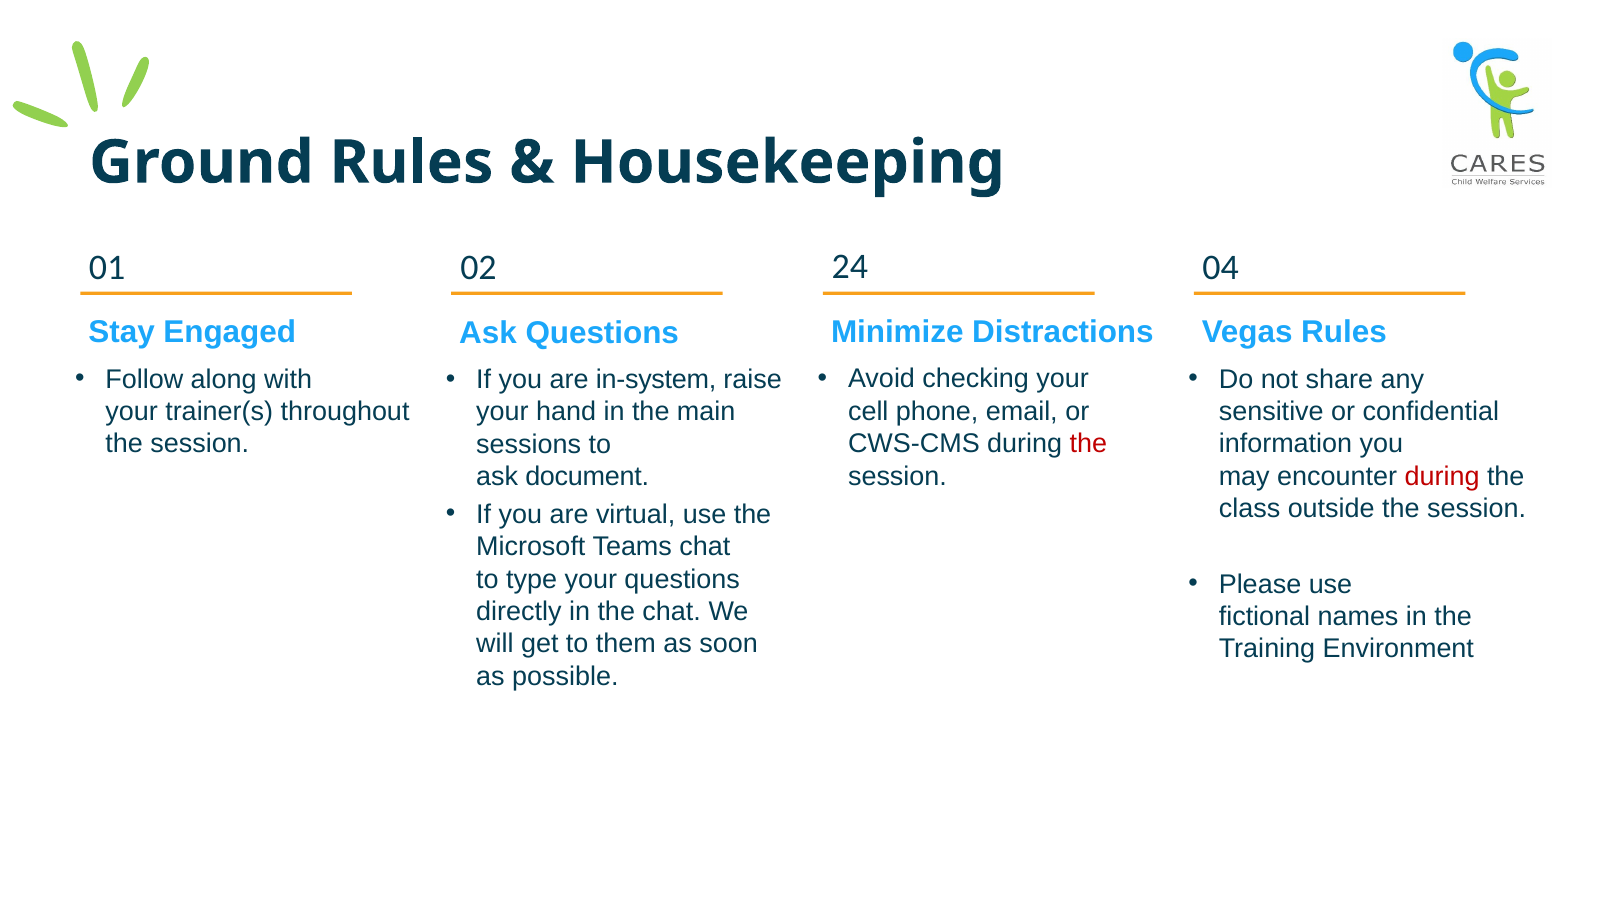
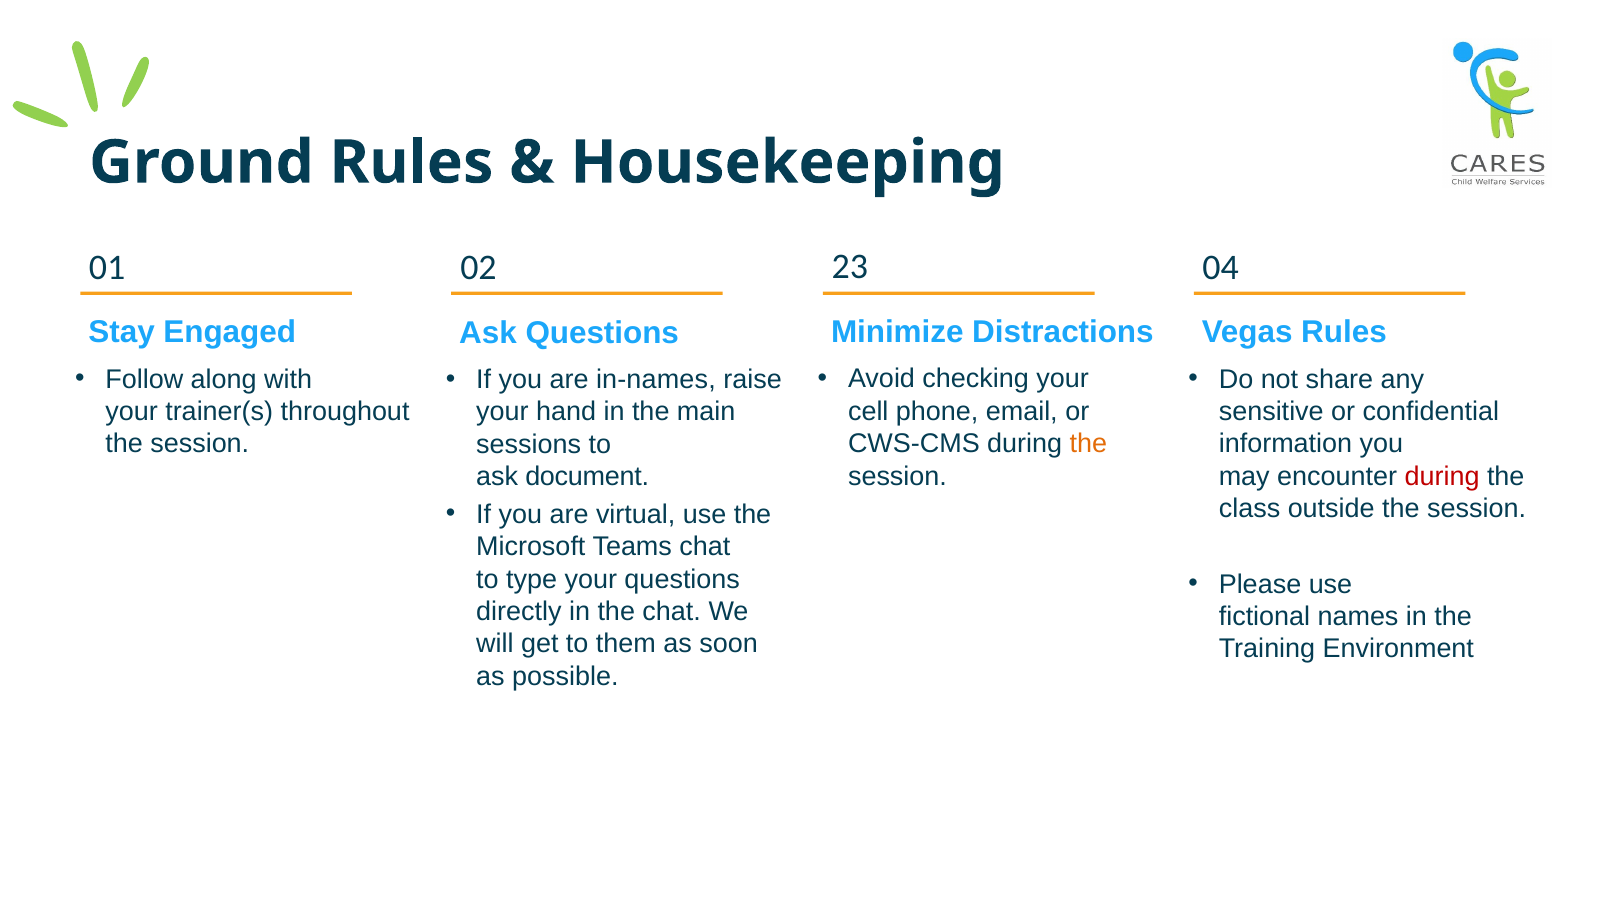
24: 24 -> 23
in-system: in-system -> in-names
the at (1088, 444) colour: red -> orange
